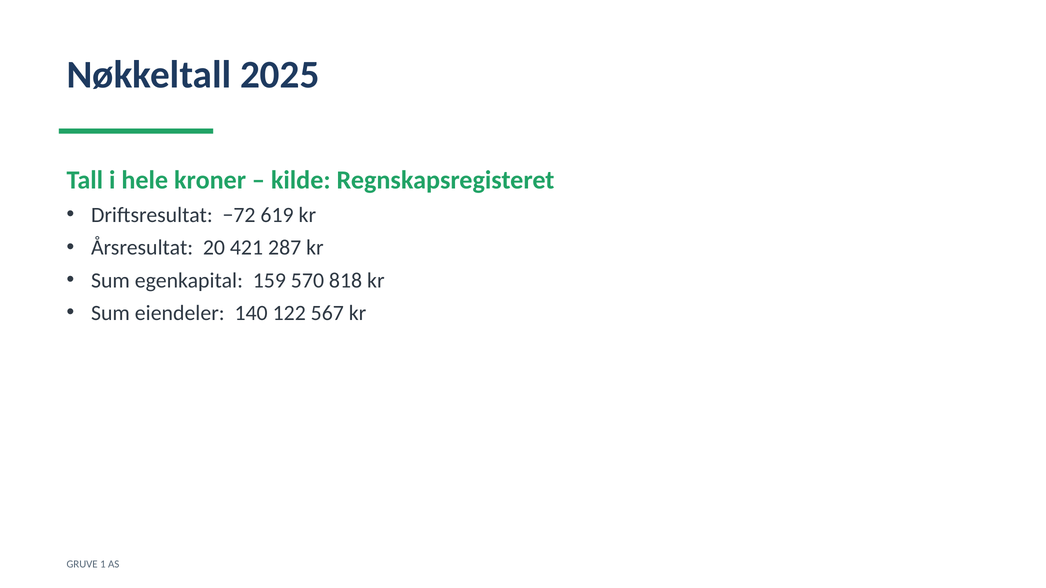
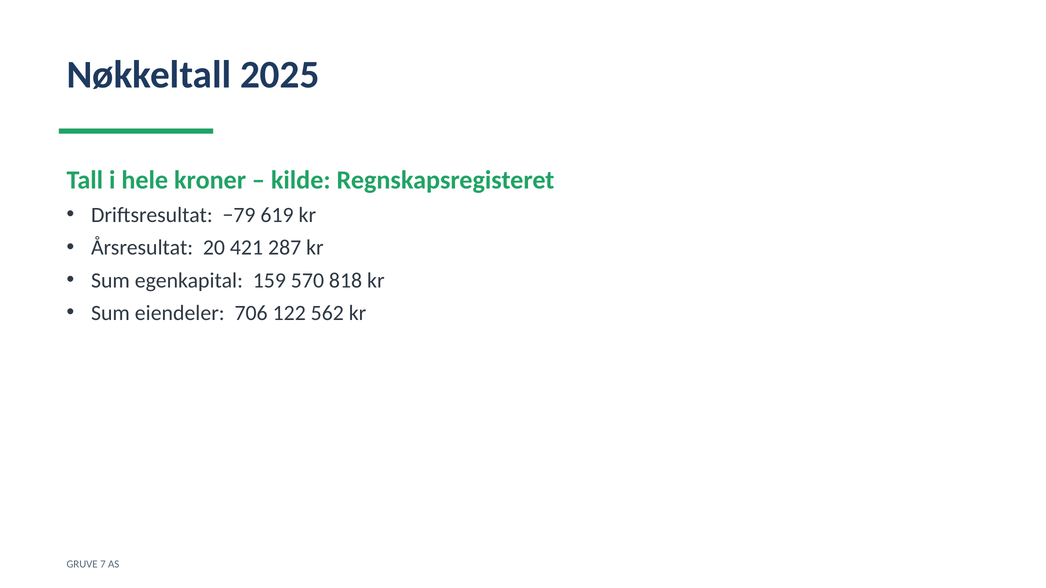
−72: −72 -> −79
140: 140 -> 706
567: 567 -> 562
1: 1 -> 7
